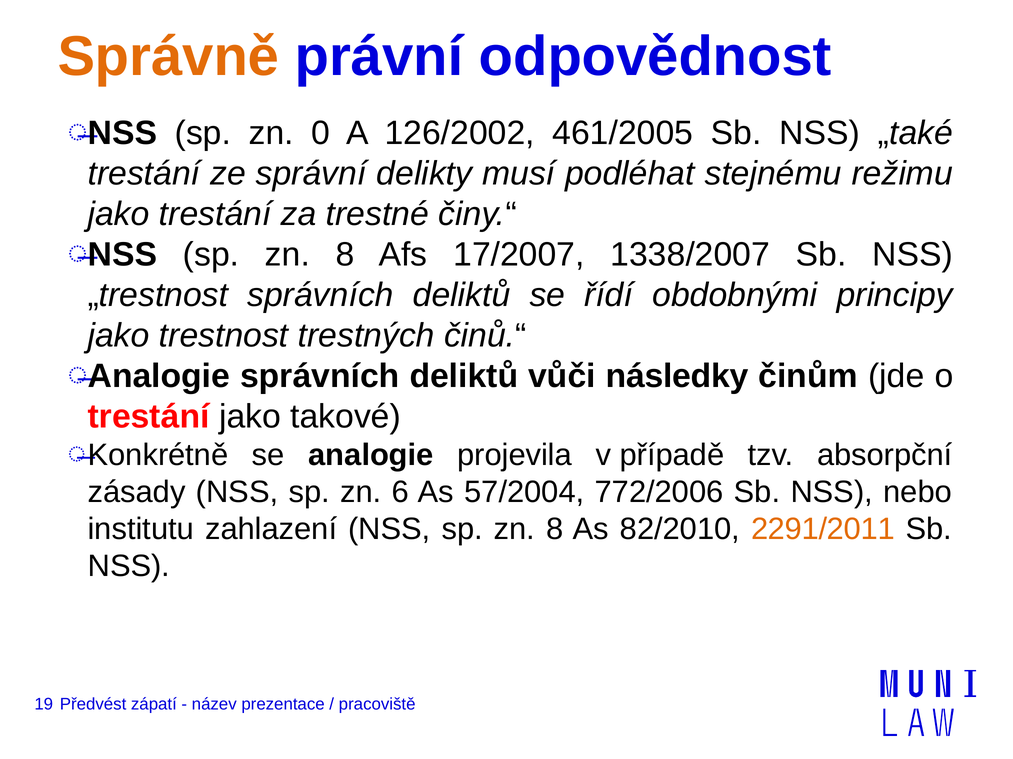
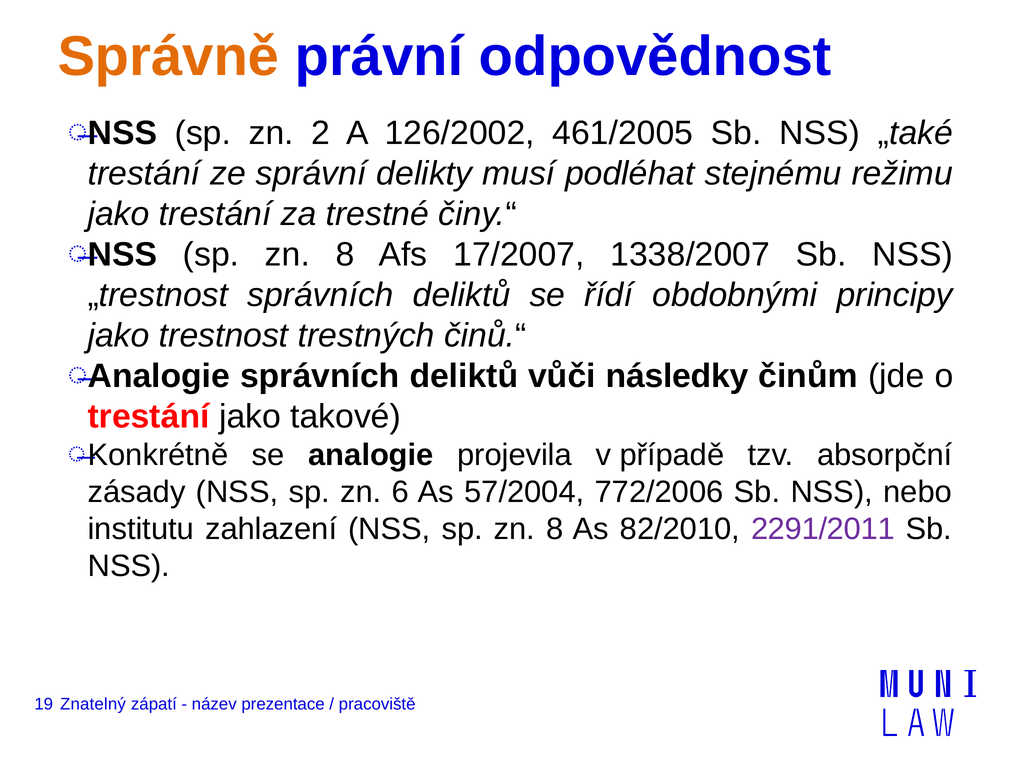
0: 0 -> 2
2291/2011 colour: orange -> purple
Předvést: Předvést -> Znatelný
